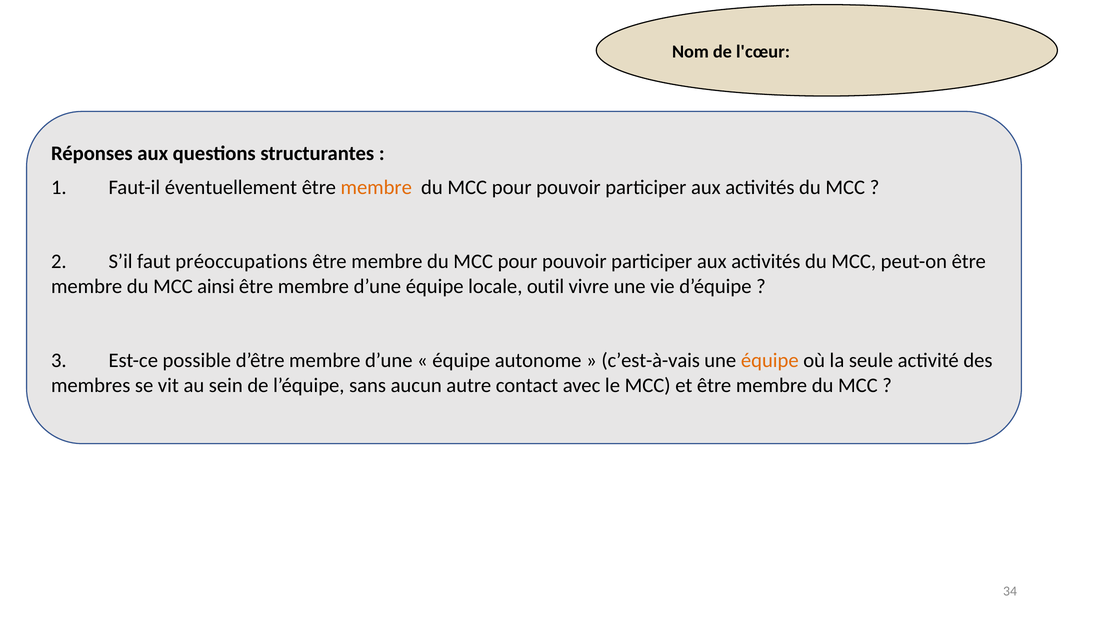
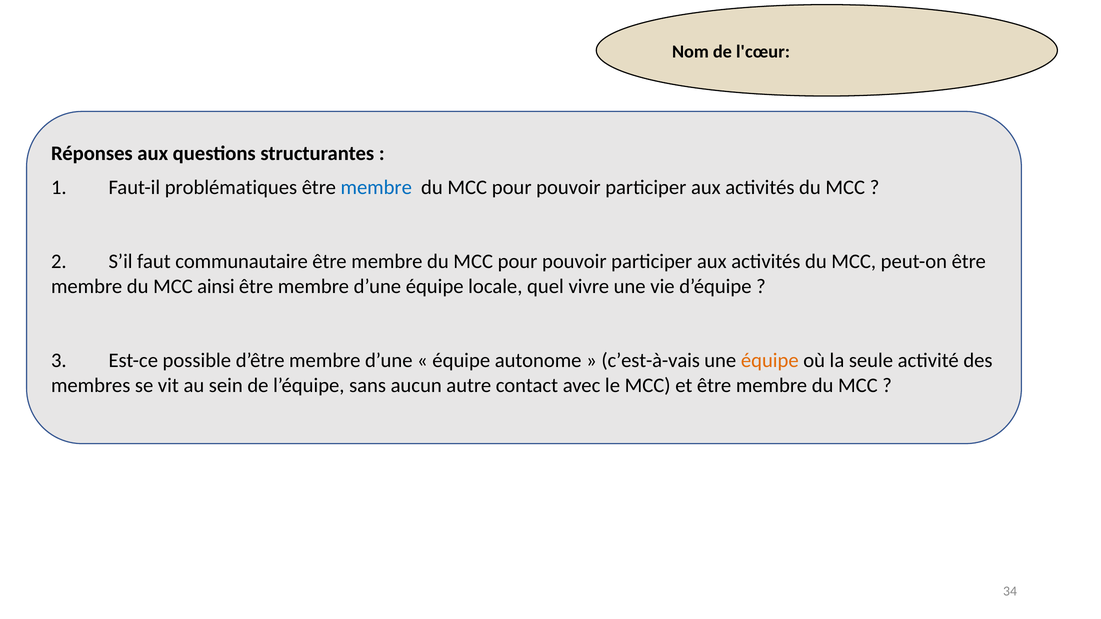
éventuellement: éventuellement -> problématiques
membre at (376, 187) colour: orange -> blue
préoccupations: préoccupations -> communautaire
outil: outil -> quel
